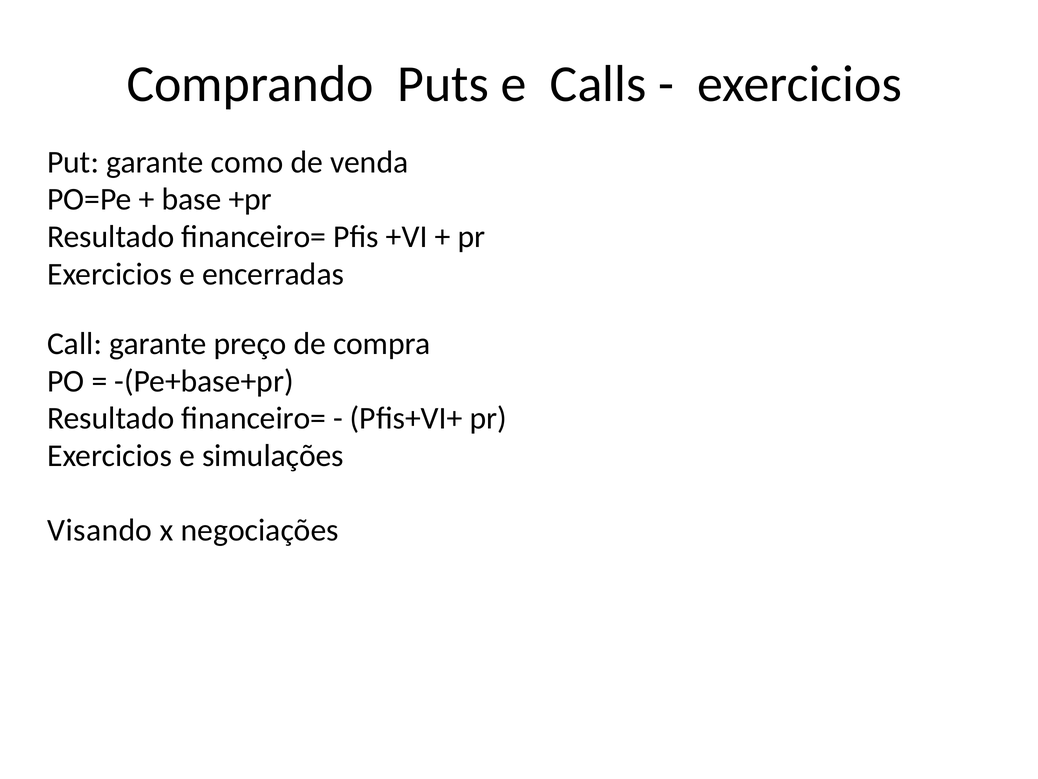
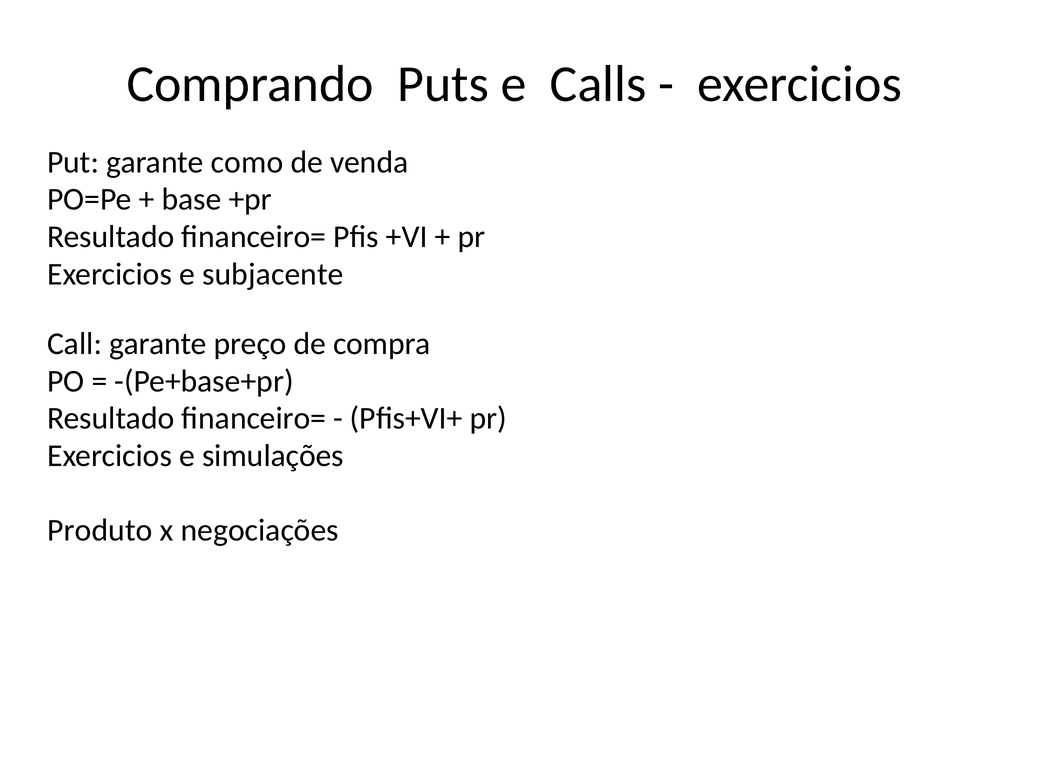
encerradas: encerradas -> subjacente
Visando: Visando -> Produto
